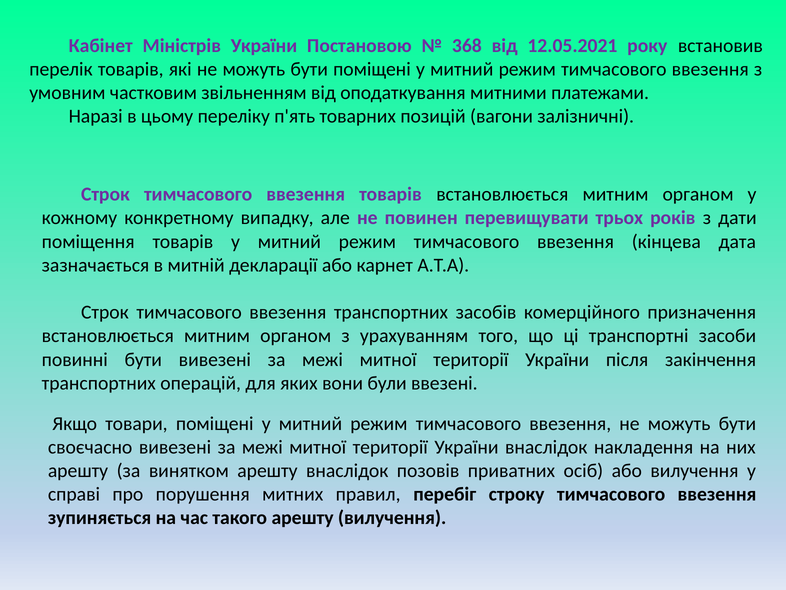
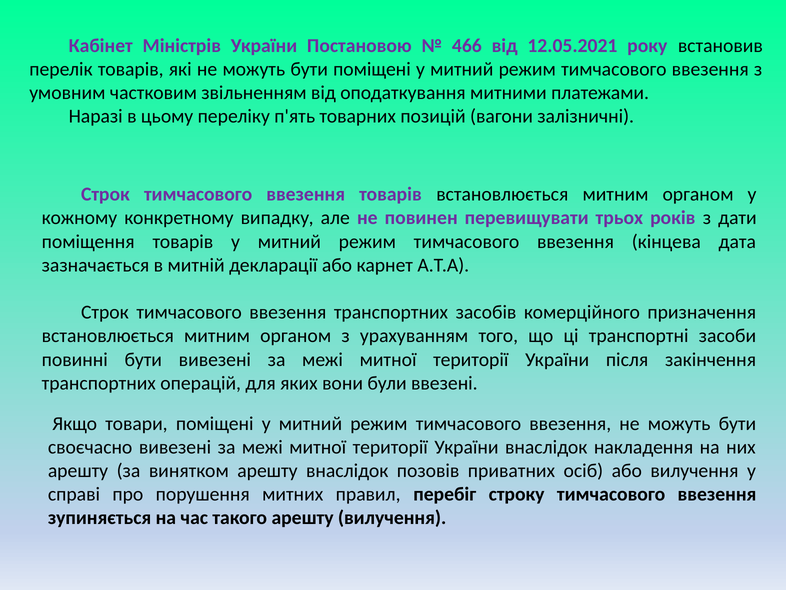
368: 368 -> 466
